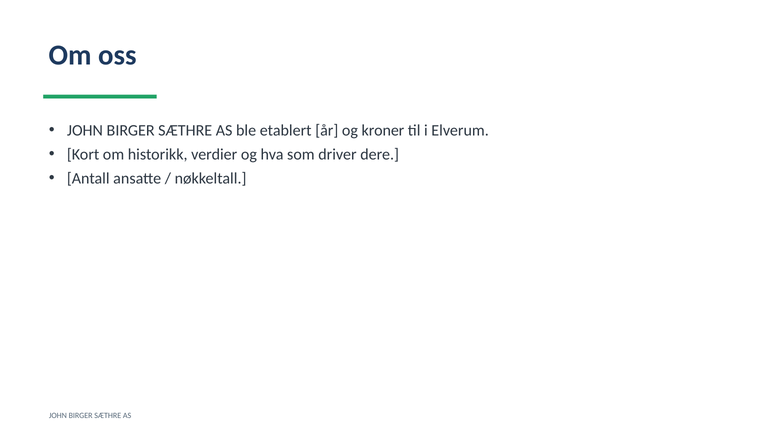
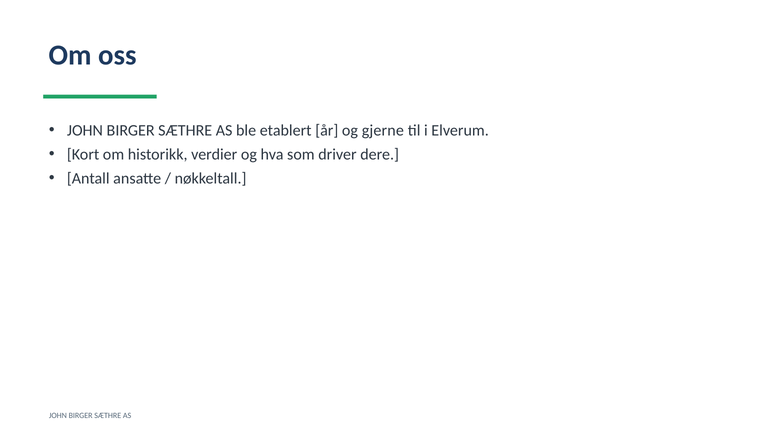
kroner: kroner -> gjerne
